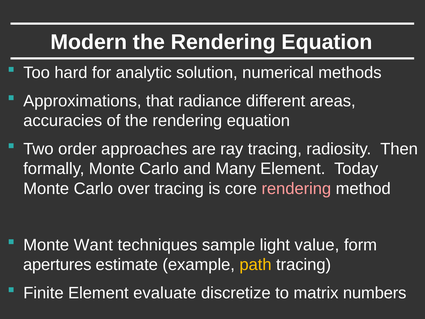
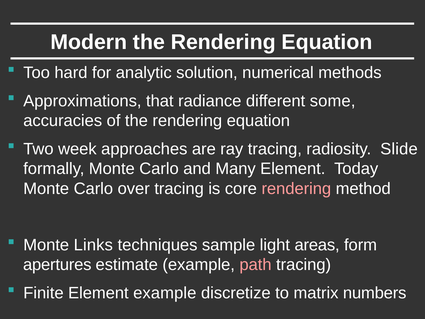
areas: areas -> some
order: order -> week
Then: Then -> Slide
Want: Want -> Links
value: value -> areas
path colour: yellow -> pink
Element evaluate: evaluate -> example
